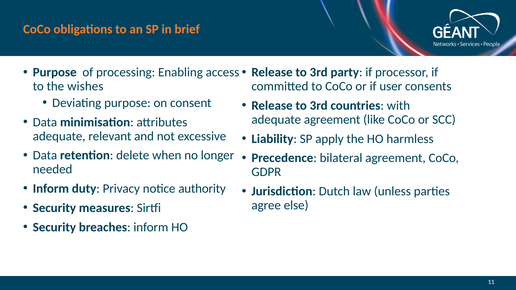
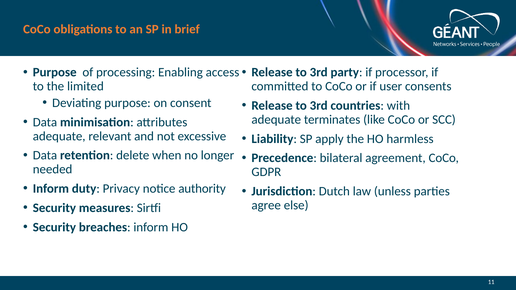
wishes: wishes -> limited
adequate agreement: agreement -> terminates
